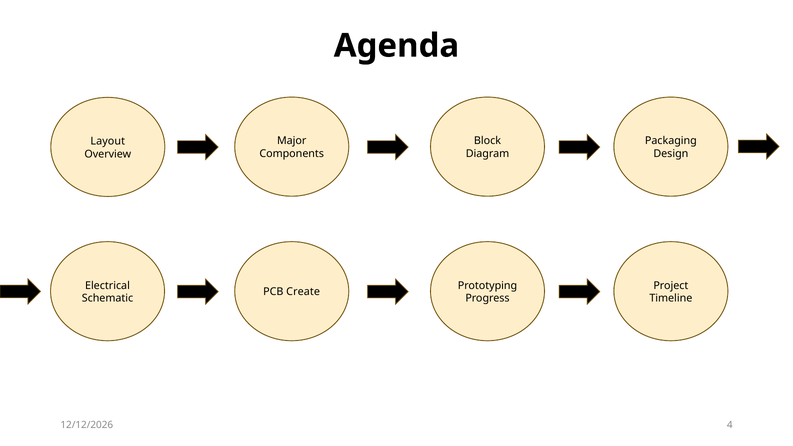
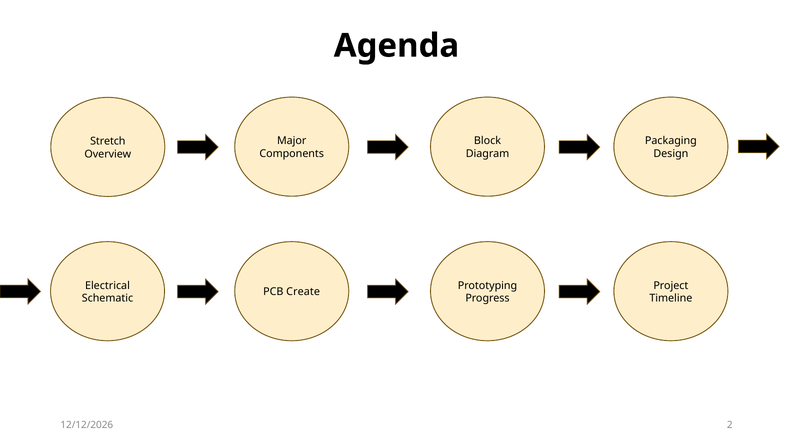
Layout: Layout -> Stretch
4: 4 -> 2
